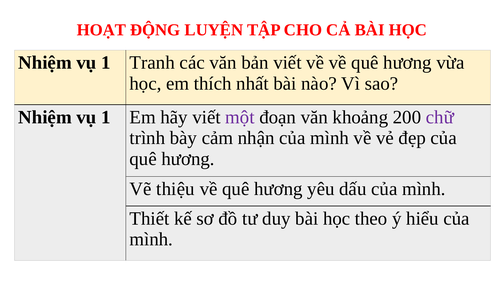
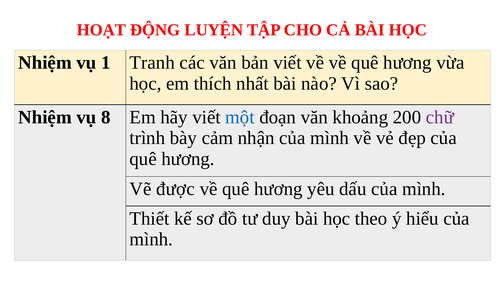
1 at (106, 117): 1 -> 8
một colour: purple -> blue
thiệu: thiệu -> được
